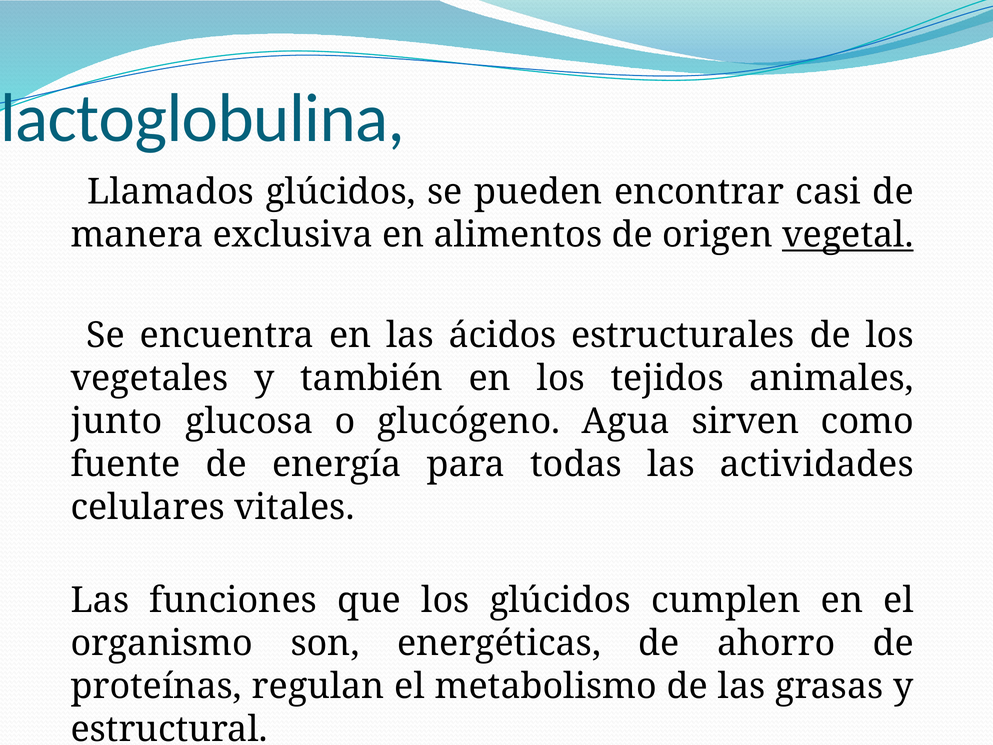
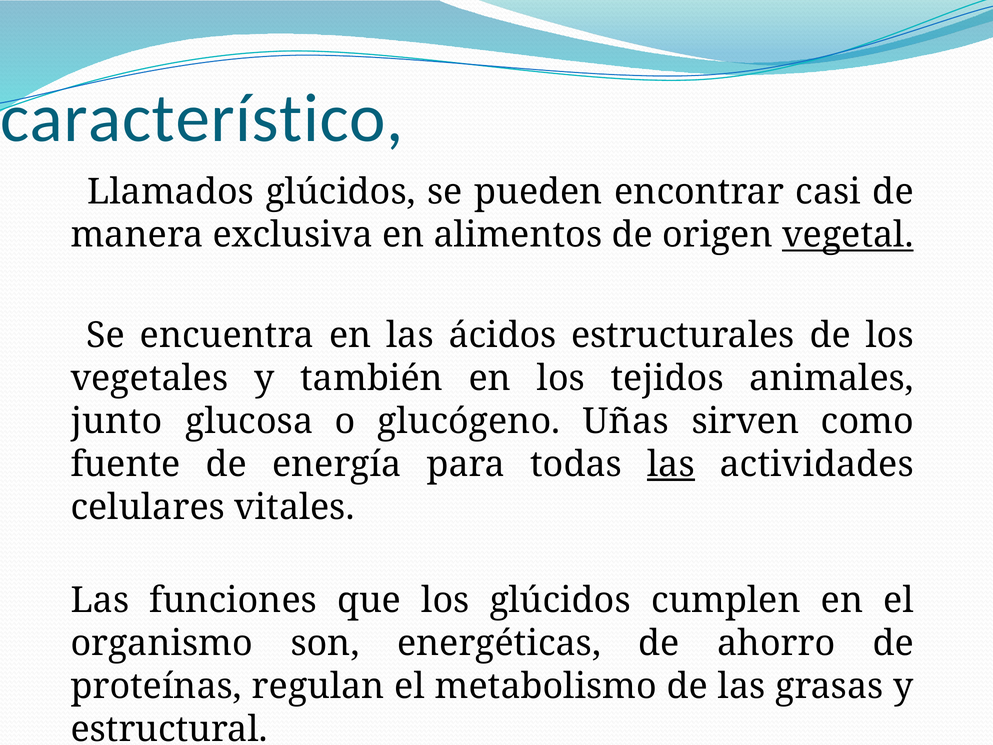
lactoglobulina: lactoglobulina -> característico
Agua: Agua -> Uñas
las at (671, 464) underline: none -> present
